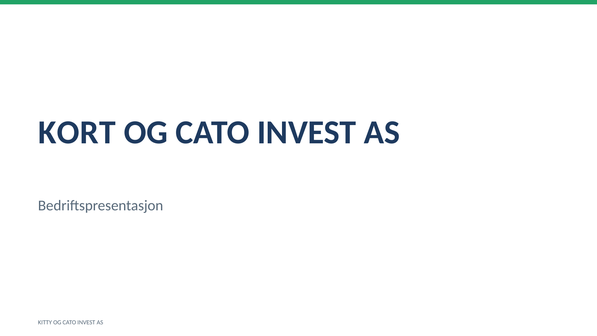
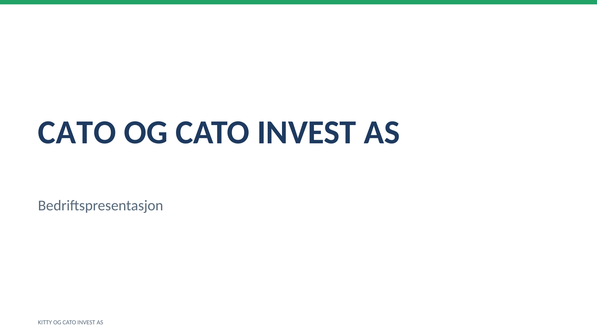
KORT at (77, 132): KORT -> CATO
